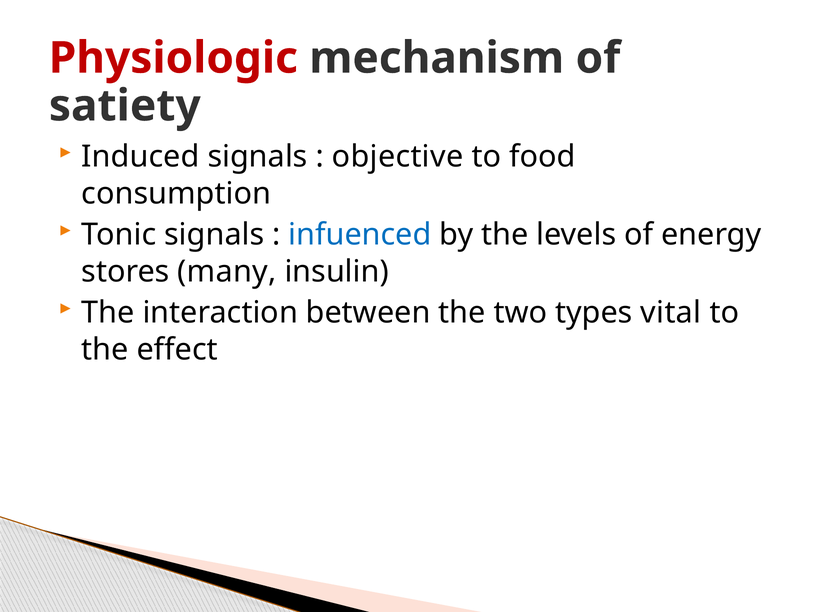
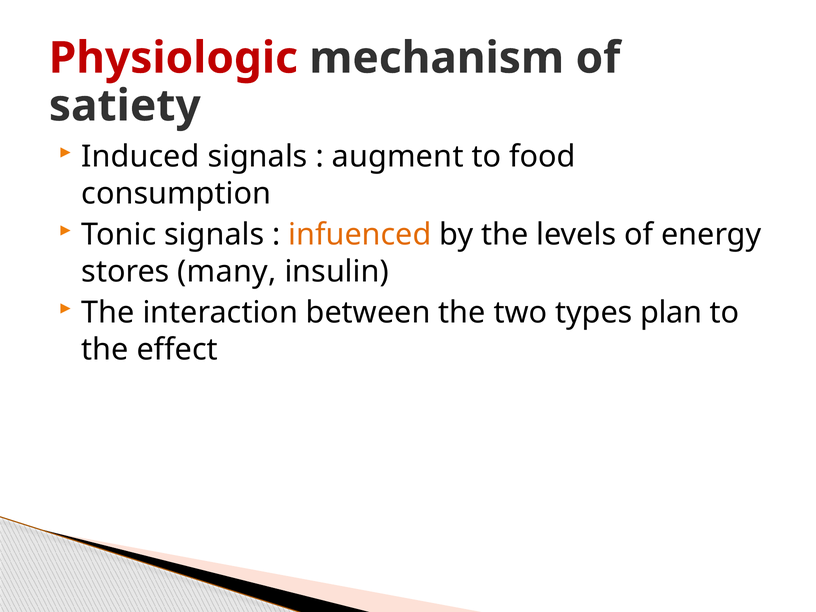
objective: objective -> augment
infuenced colour: blue -> orange
vital: vital -> plan
